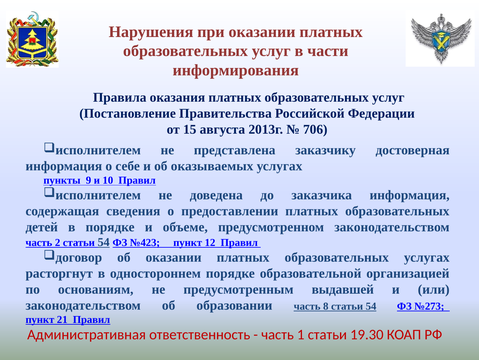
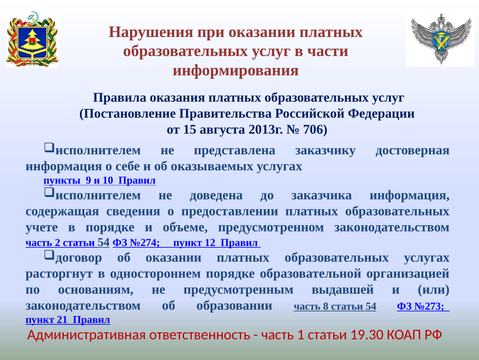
детей: детей -> учете
№423: №423 -> №274
